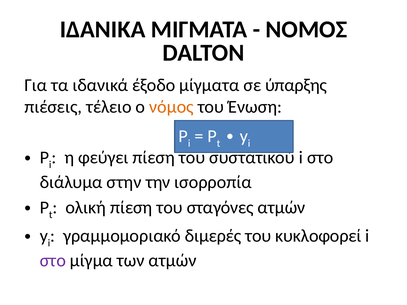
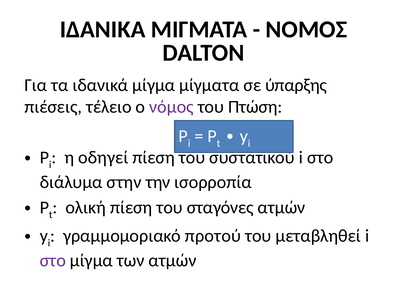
ιδανικά έξοδο: έξοδο -> μίγμα
νόμος colour: orange -> purple
Ένωση: Ένωση -> Πτώση
φεύγει: φεύγει -> οδηγεί
διμερές: διμερές -> προτού
κυκλοφορεί: κυκλοφορεί -> μεταβληθεί
